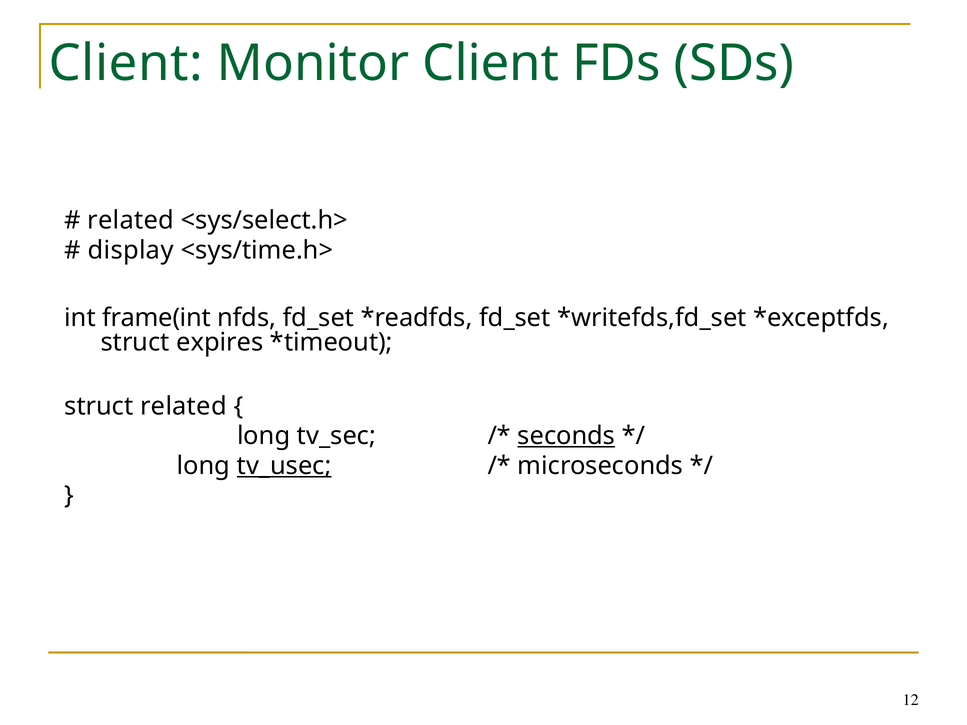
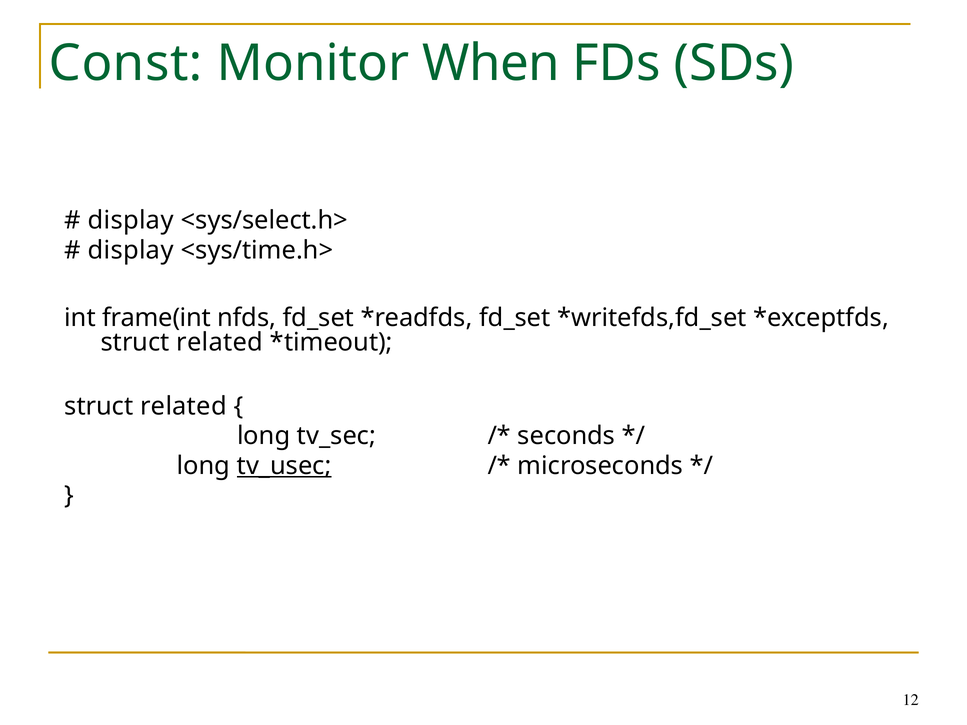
Client at (126, 64): Client -> Const
Monitor Client: Client -> When
related at (131, 221): related -> display
expires at (220, 343): expires -> related
seconds underline: present -> none
